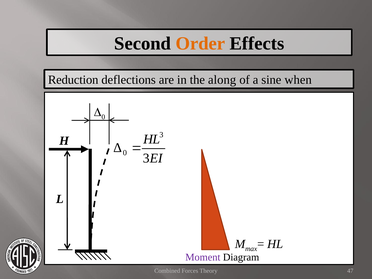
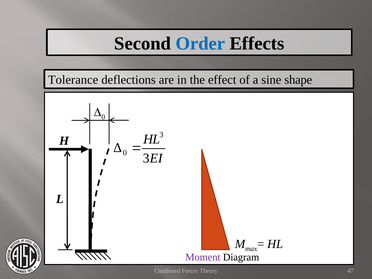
Order colour: orange -> blue
Reduction: Reduction -> Tolerance
along: along -> effect
when: when -> shape
